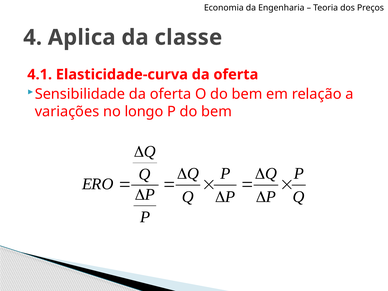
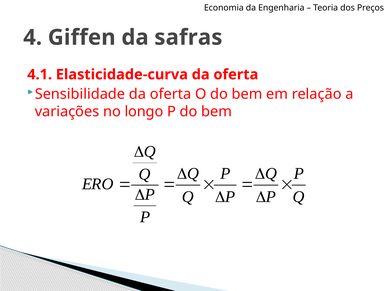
Aplica: Aplica -> Giffen
classe: classe -> safras
